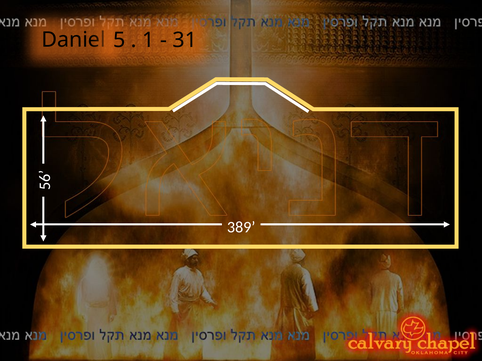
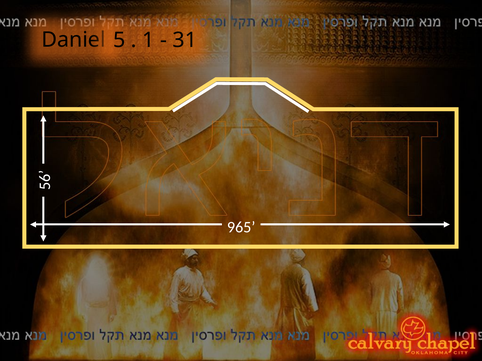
389: 389 -> 965
